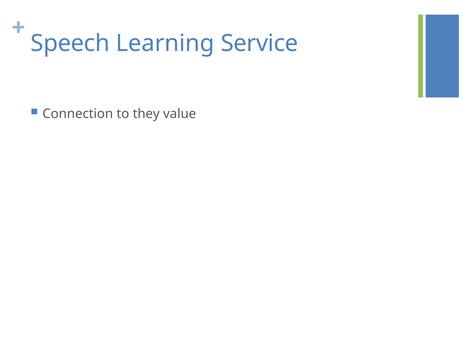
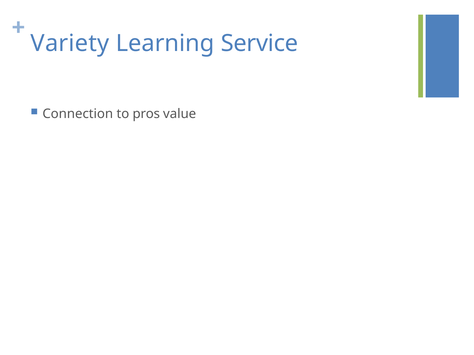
Speech: Speech -> Variety
they: they -> pros
